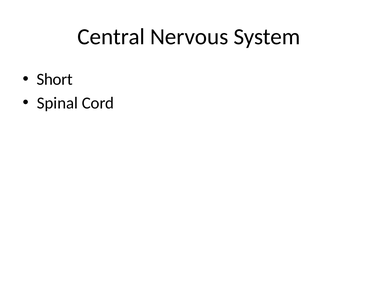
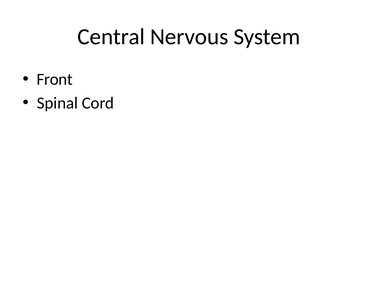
Short: Short -> Front
